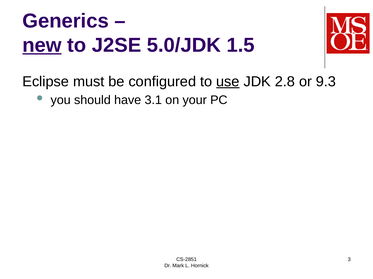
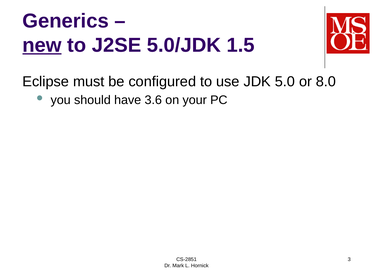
use underline: present -> none
2.8: 2.8 -> 5.0
9.3: 9.3 -> 8.0
3.1: 3.1 -> 3.6
